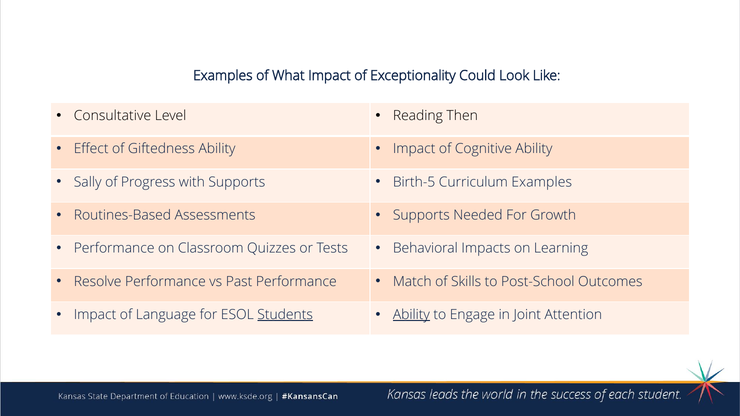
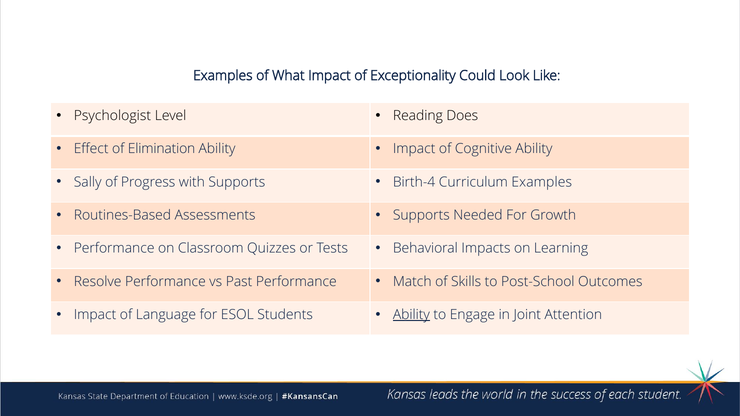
Consultative: Consultative -> Psychologist
Then: Then -> Does
Giftedness: Giftedness -> Elimination
Birth-5: Birth-5 -> Birth-4
Students underline: present -> none
